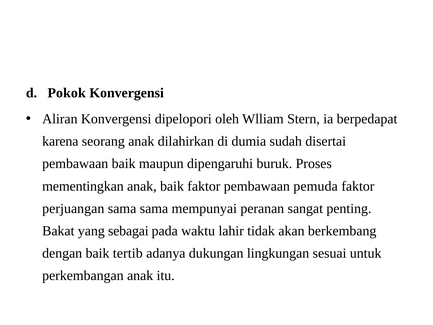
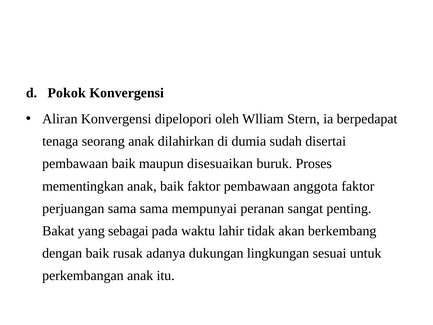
karena: karena -> tenaga
dipengaruhi: dipengaruhi -> disesuaikan
pemuda: pemuda -> anggota
tertib: tertib -> rusak
